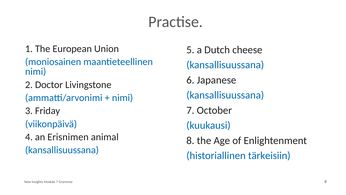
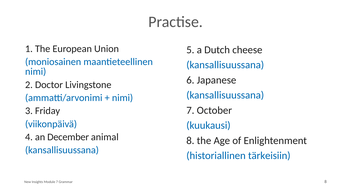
Erisnimen: Erisnimen -> December
